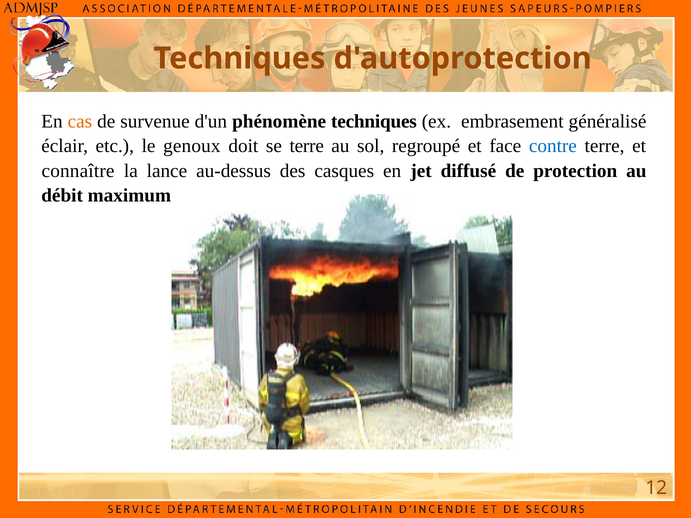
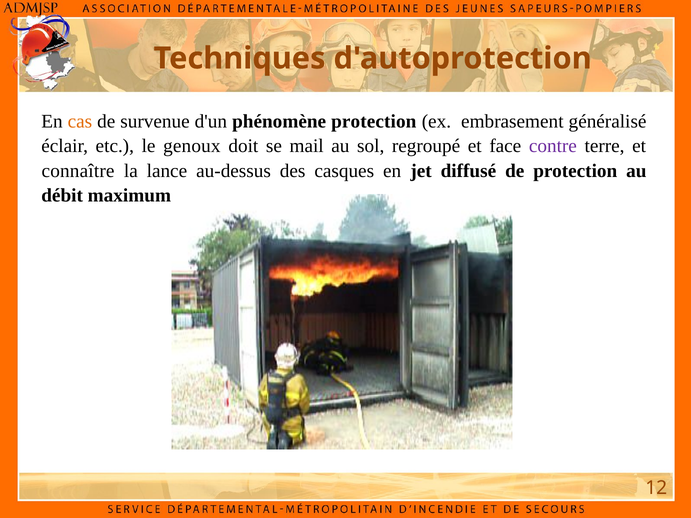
phénomène techniques: techniques -> protection
se terre: terre -> mail
contre colour: blue -> purple
